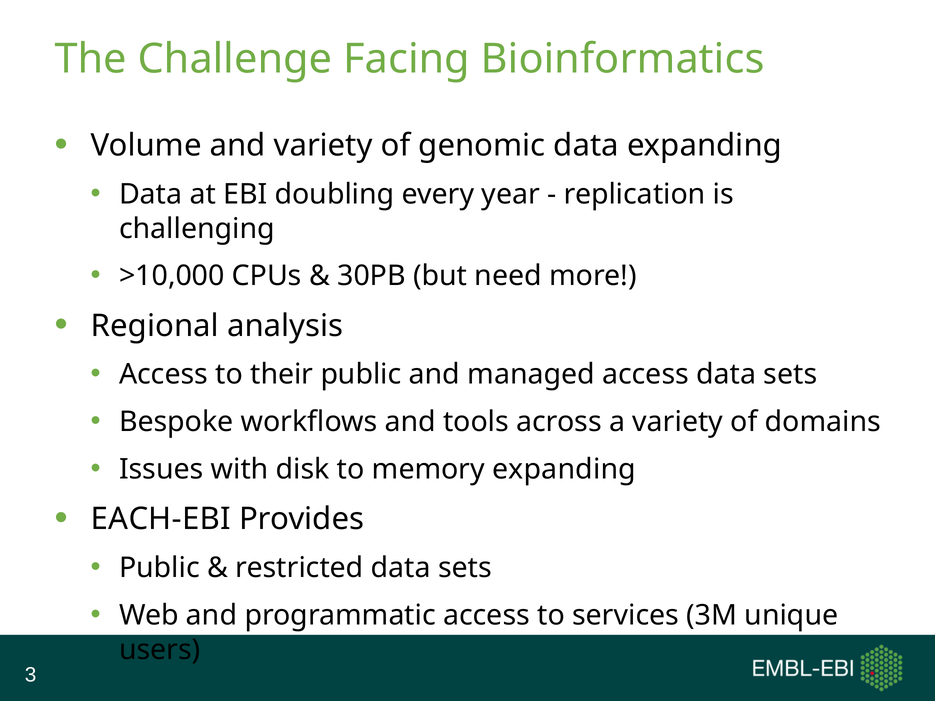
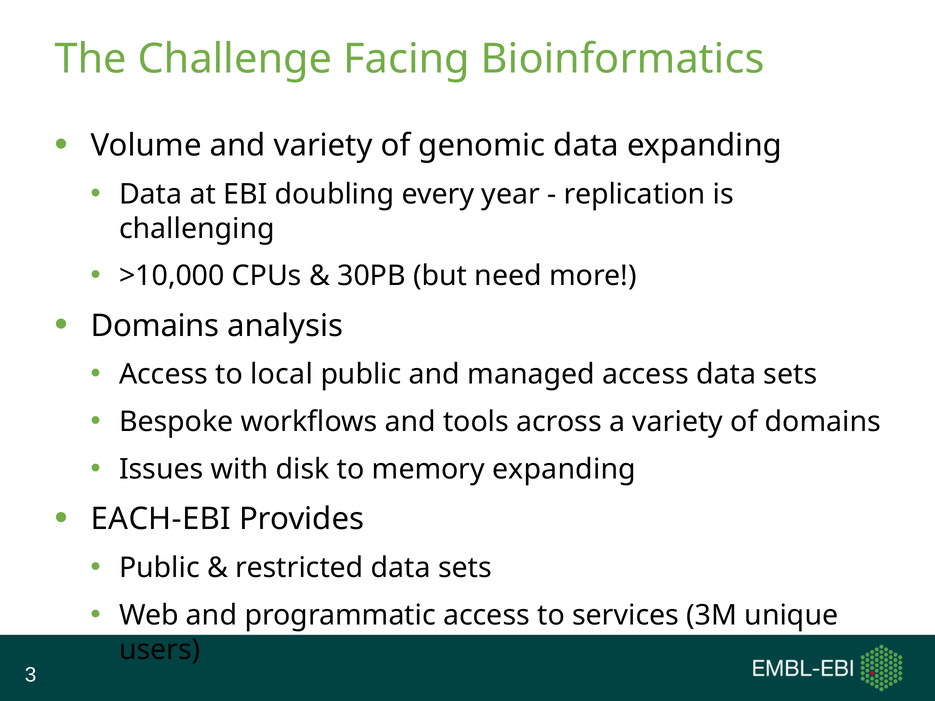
Regional at (155, 326): Regional -> Domains
their: their -> local
